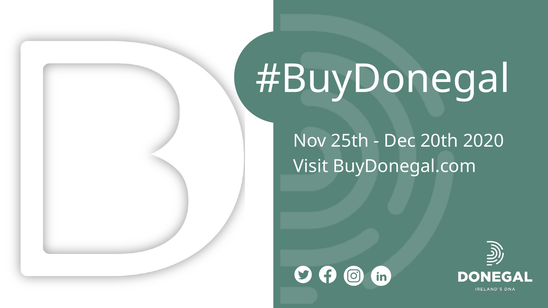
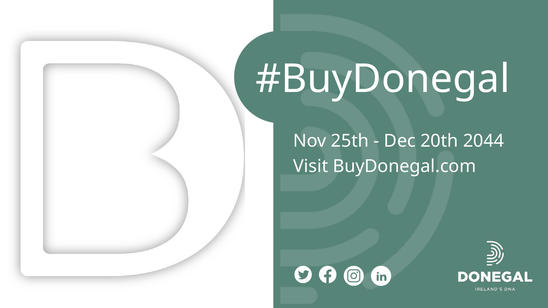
2020: 2020 -> 2044
